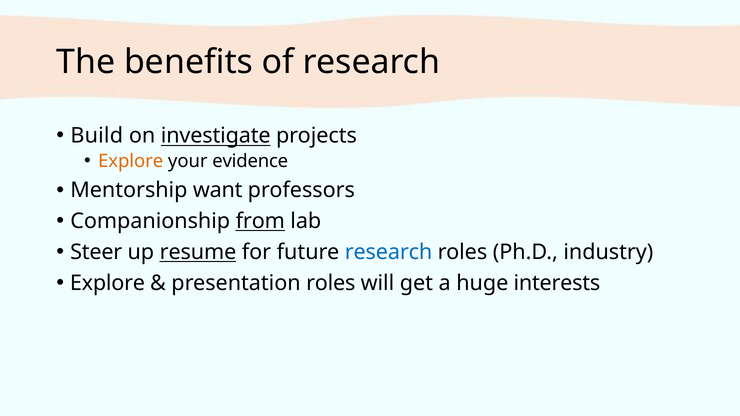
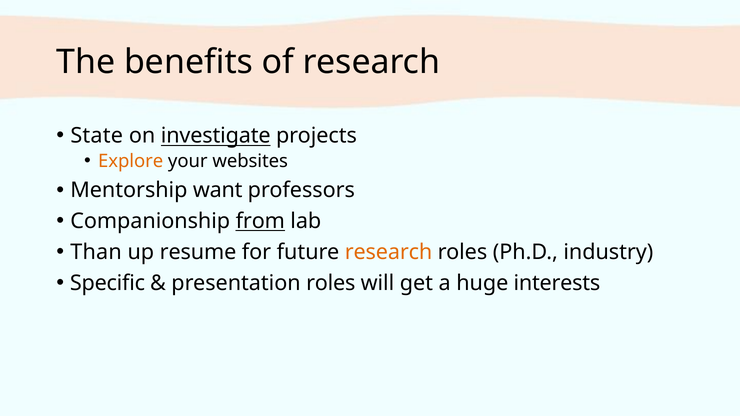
Build: Build -> State
evidence: evidence -> websites
Steer: Steer -> Than
resume underline: present -> none
research at (389, 252) colour: blue -> orange
Explore at (107, 283): Explore -> Specific
